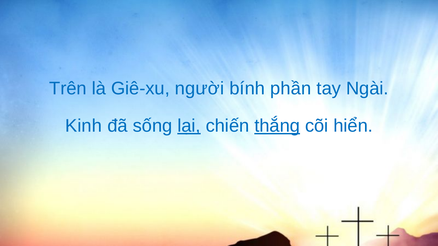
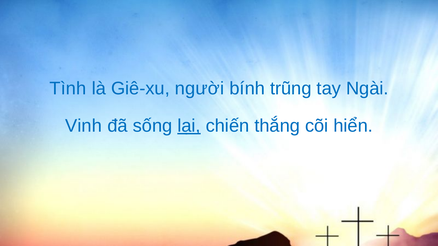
Trên: Trên -> Tình
phần: phần -> trũng
Kinh: Kinh -> Vinh
thắng underline: present -> none
